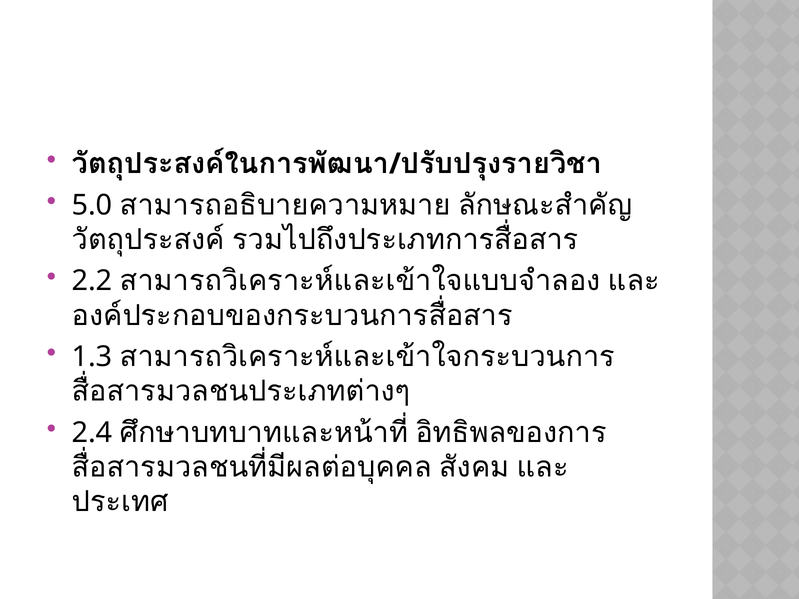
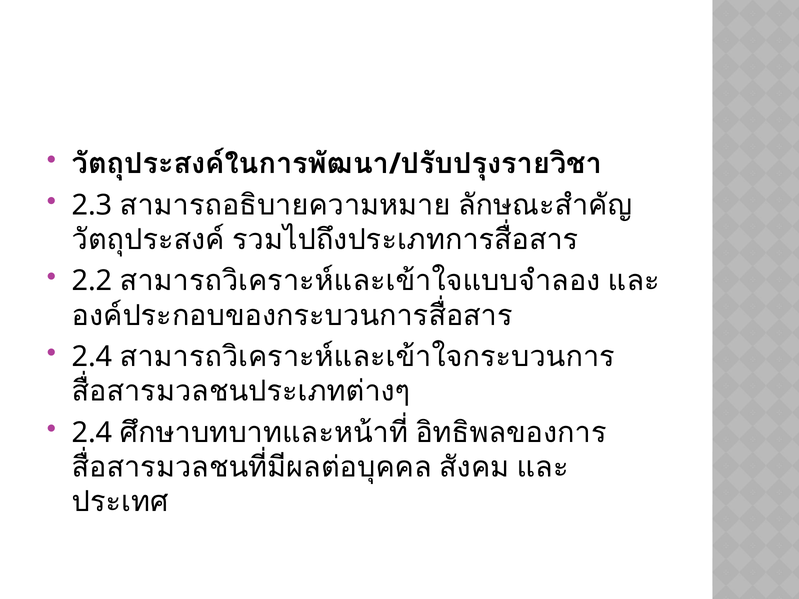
5.0: 5.0 -> 2.3
1.3 at (92, 357): 1.3 -> 2.4
